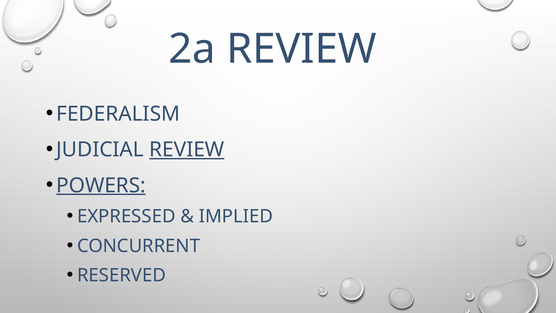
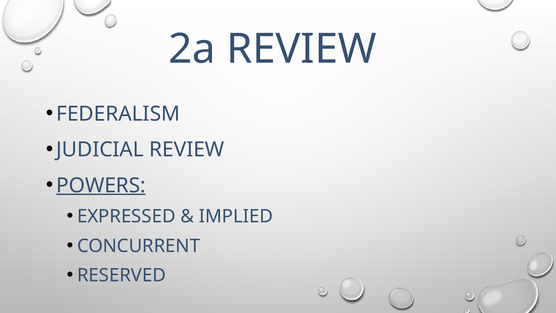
REVIEW at (187, 150) underline: present -> none
